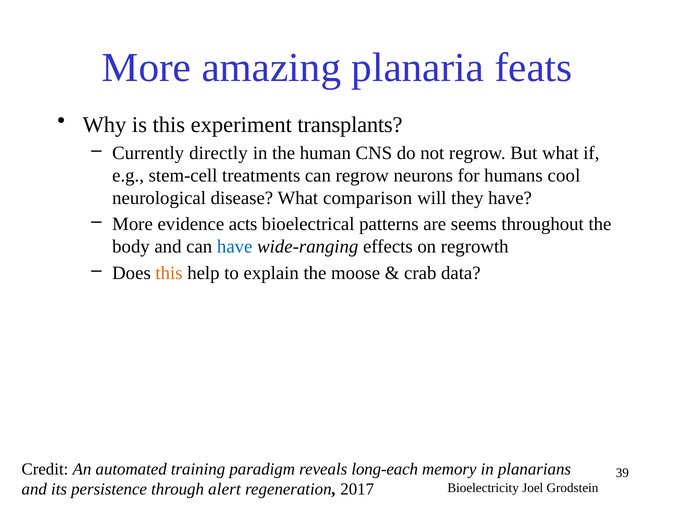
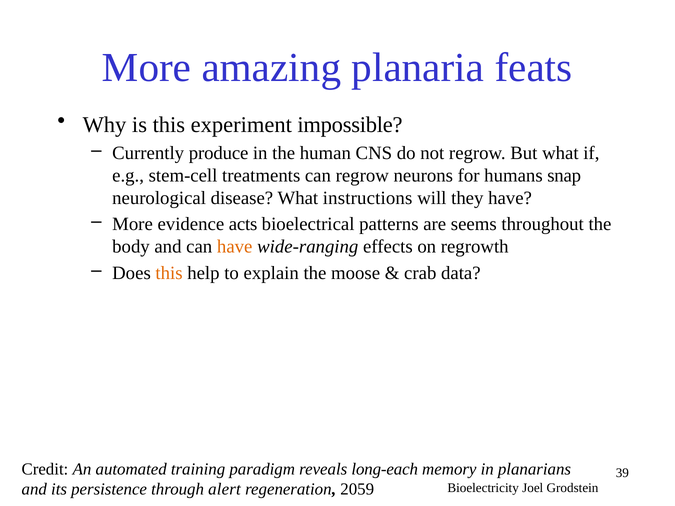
transplants: transplants -> impossible
directly: directly -> produce
cool: cool -> snap
comparison: comparison -> instructions
have at (235, 247) colour: blue -> orange
2017: 2017 -> 2059
